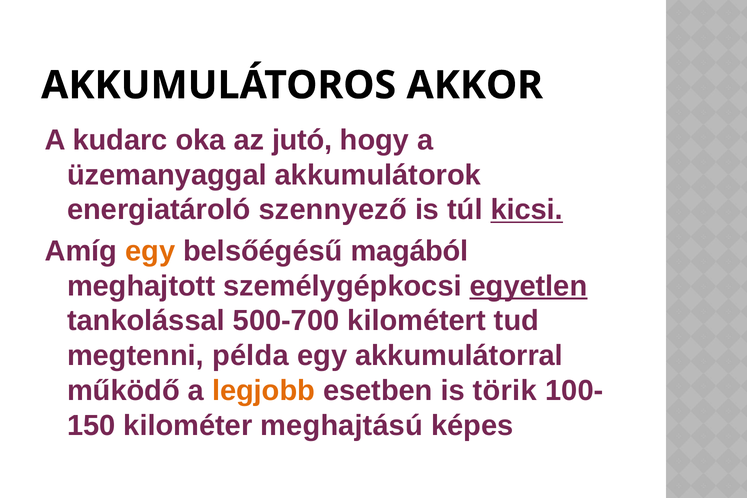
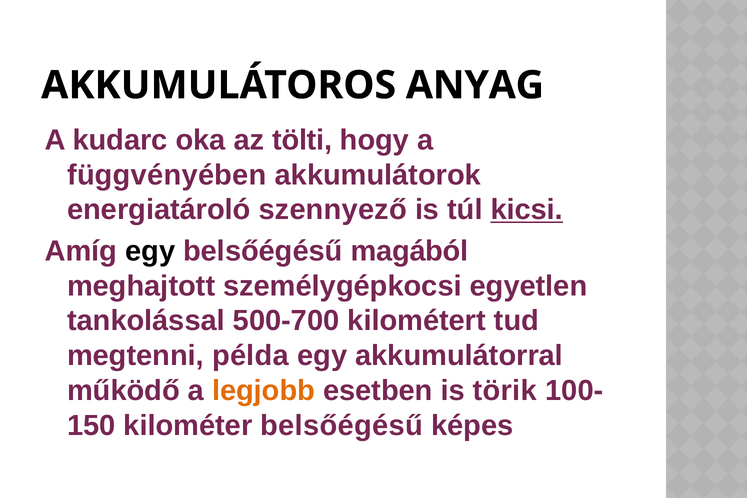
AKKOR: AKKOR -> ANYAG
jutó: jutó -> tölti
üzemanyaggal: üzemanyaggal -> függvényében
egy at (150, 251) colour: orange -> black
egyetlen underline: present -> none
kilométer meghajtású: meghajtású -> belsőégésű
